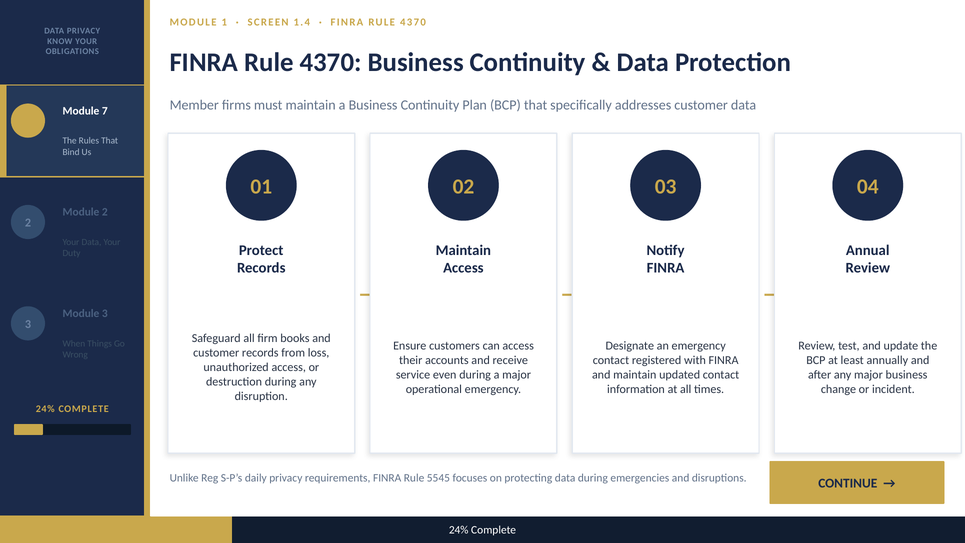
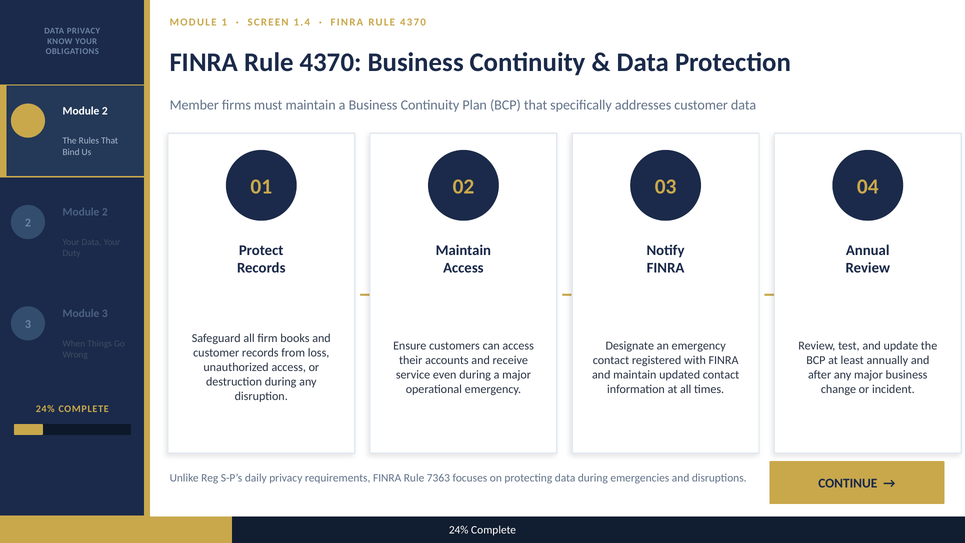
7 at (105, 111): 7 -> 2
5545: 5545 -> 7363
